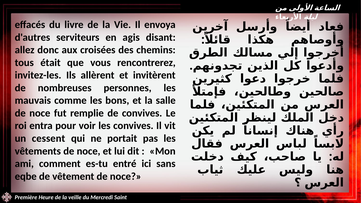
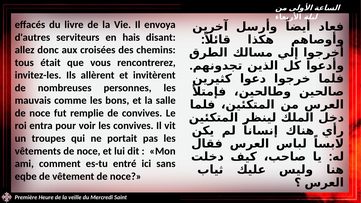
agis: agis -> hais
cessent: cessent -> troupes
